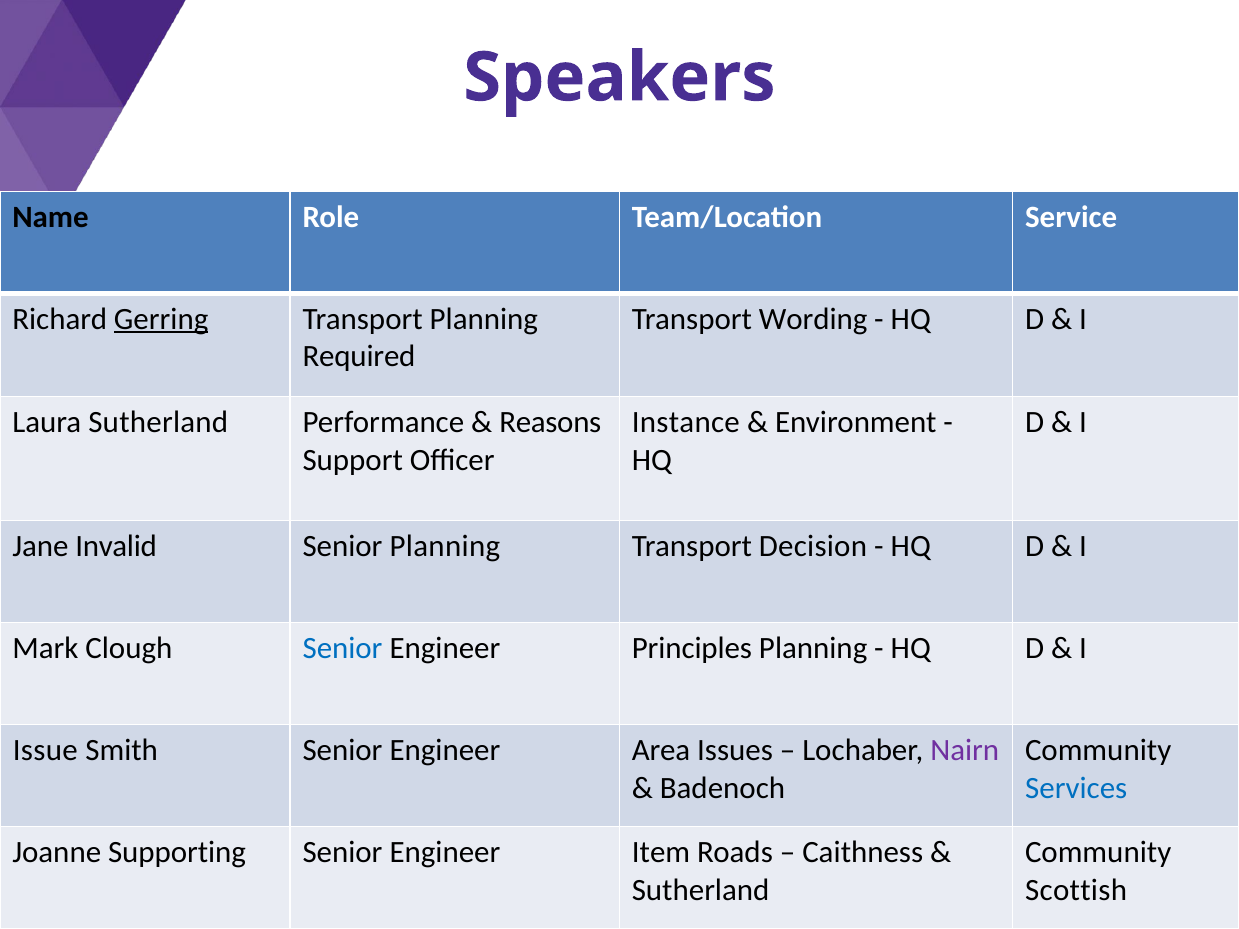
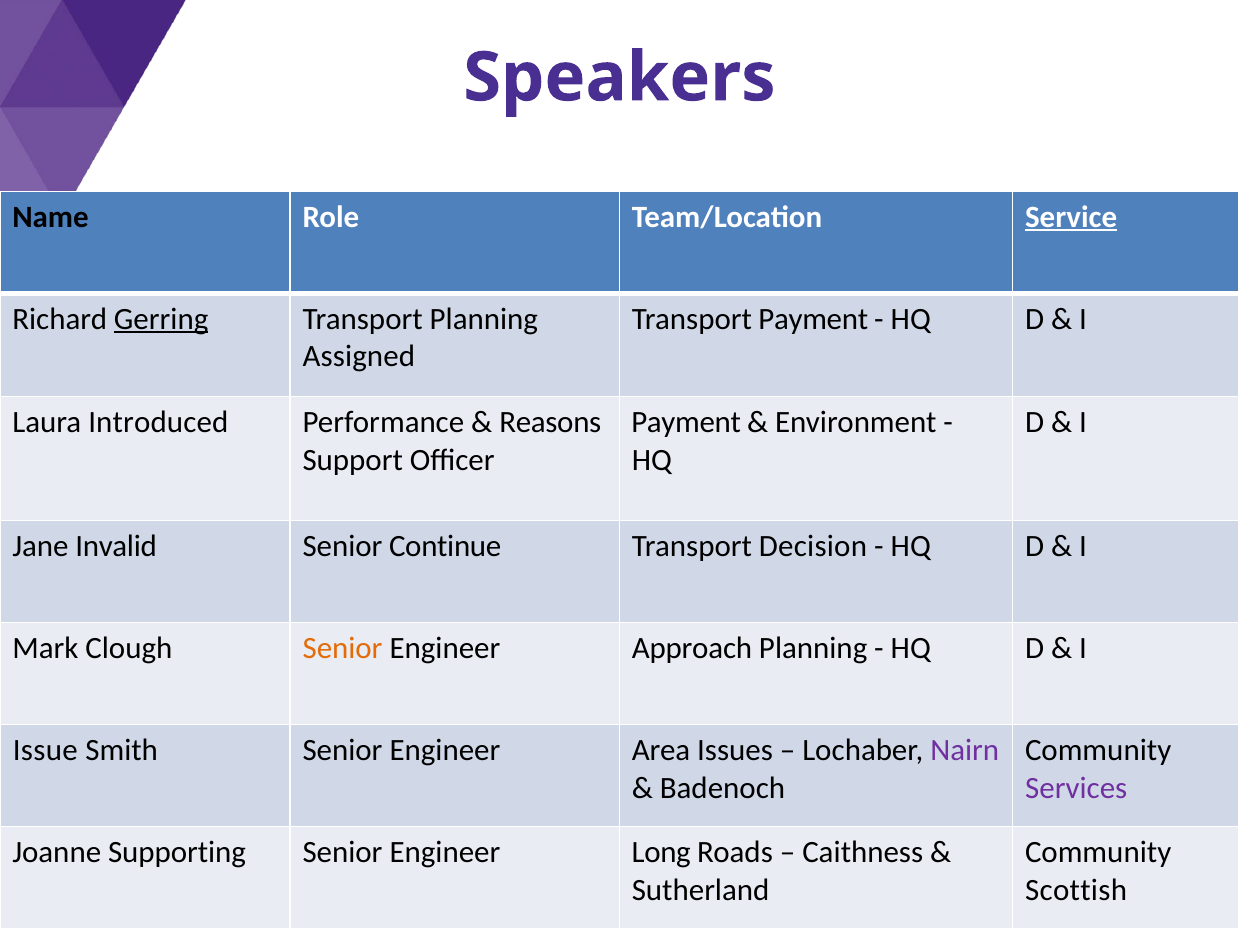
Service underline: none -> present
Transport Wording: Wording -> Payment
Required: Required -> Assigned
Laura Sutherland: Sutherland -> Introduced
Instance at (686, 422): Instance -> Payment
Senior Planning: Planning -> Continue
Senior at (343, 648) colour: blue -> orange
Principles: Principles -> Approach
Services colour: blue -> purple
Item: Item -> Long
